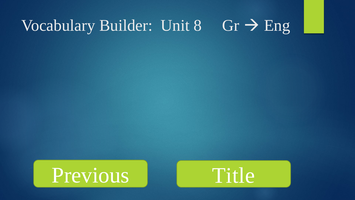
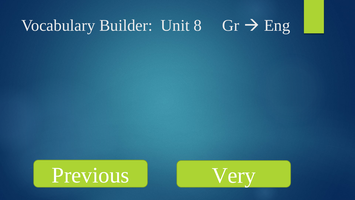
Title: Title -> Very
